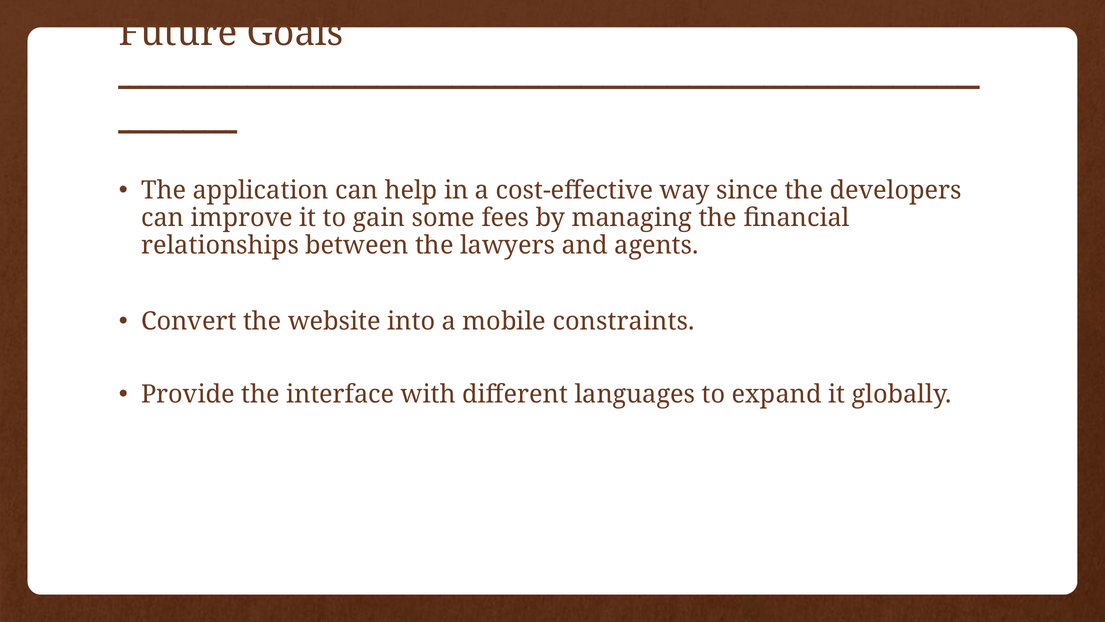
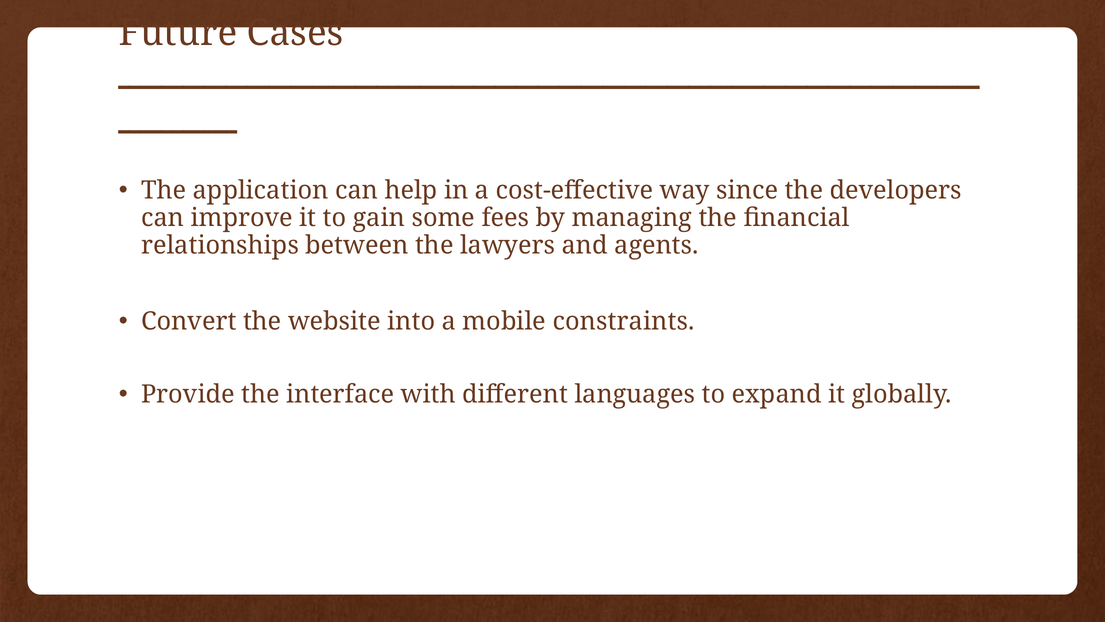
Goals: Goals -> Cases
